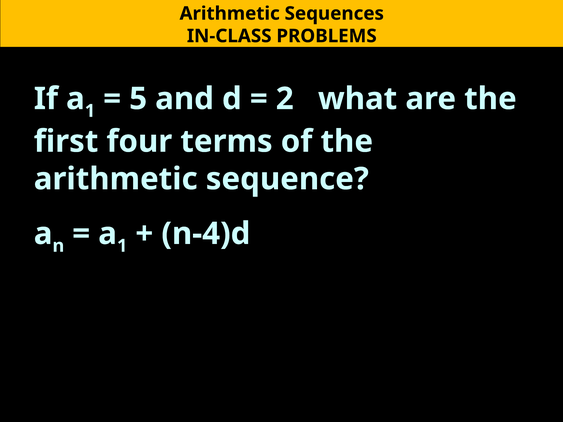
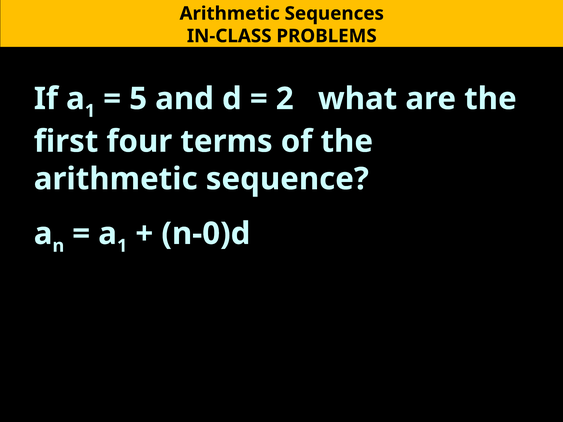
n-4)d: n-4)d -> n-0)d
